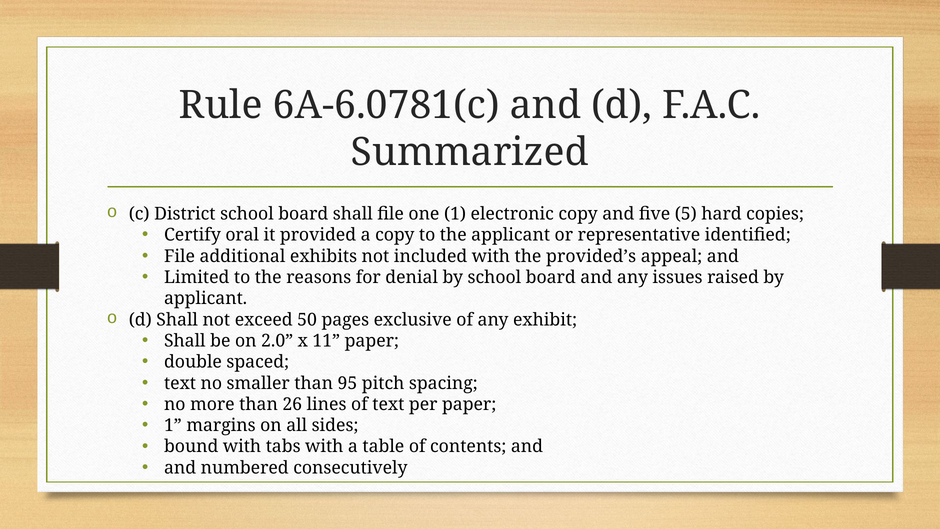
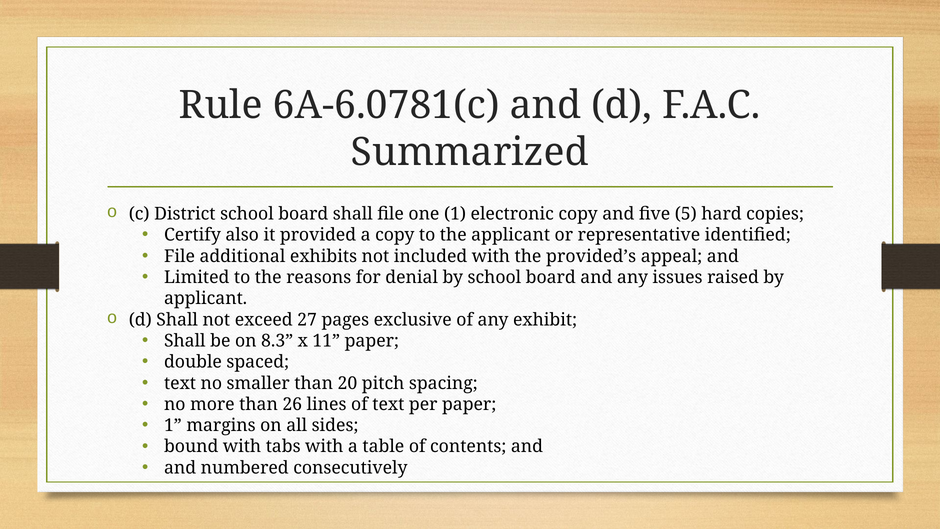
oral: oral -> also
50: 50 -> 27
2.0: 2.0 -> 8.3
95: 95 -> 20
